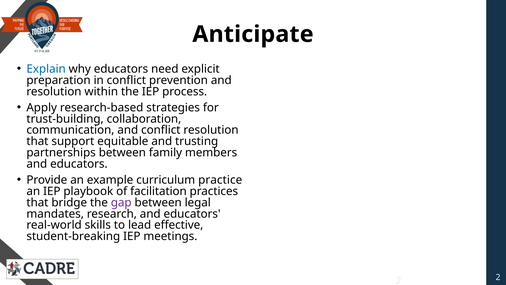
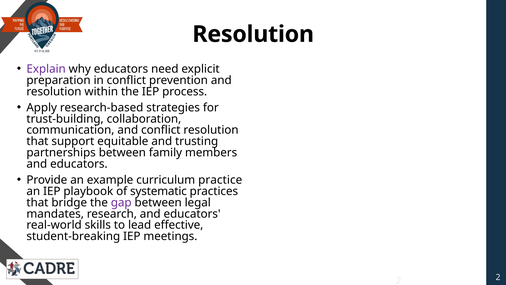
Anticipate at (253, 34): Anticipate -> Resolution
Explain colour: blue -> purple
facilitation: facilitation -> systematic
